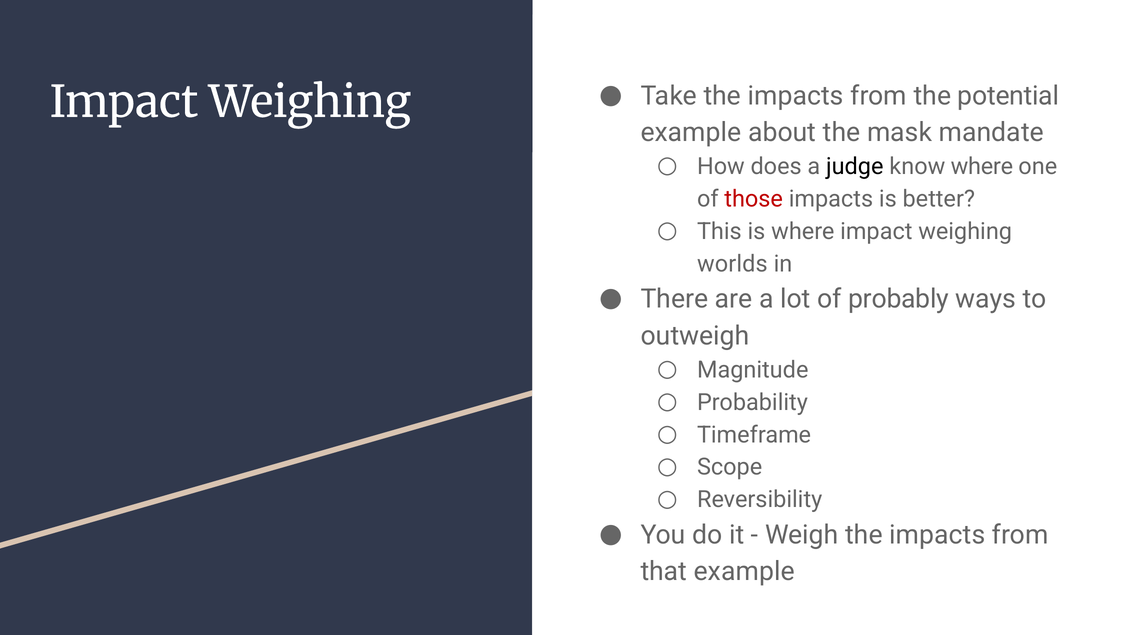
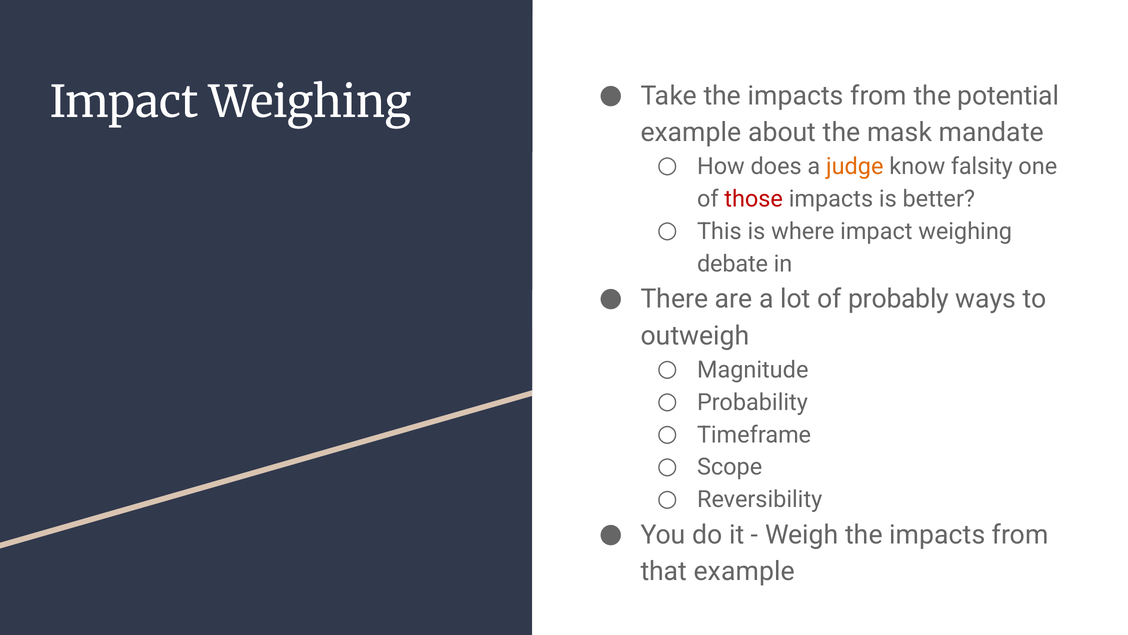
judge colour: black -> orange
know where: where -> falsity
worlds: worlds -> debate
